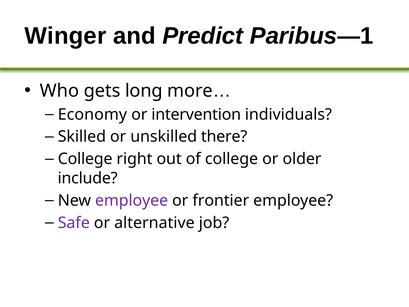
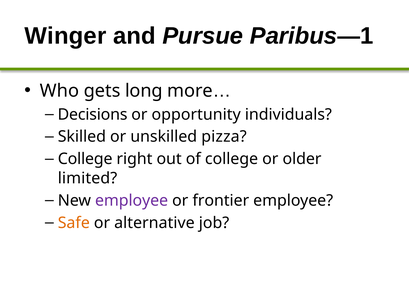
Predict: Predict -> Pursue
Economy: Economy -> Decisions
intervention: intervention -> opportunity
there: there -> pizza
include: include -> limited
Safe colour: purple -> orange
